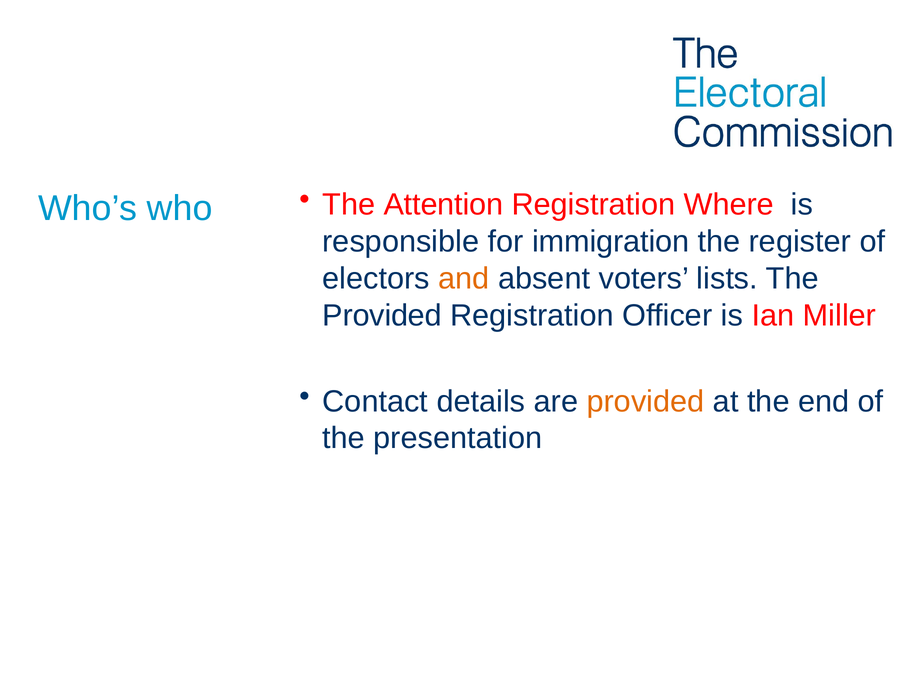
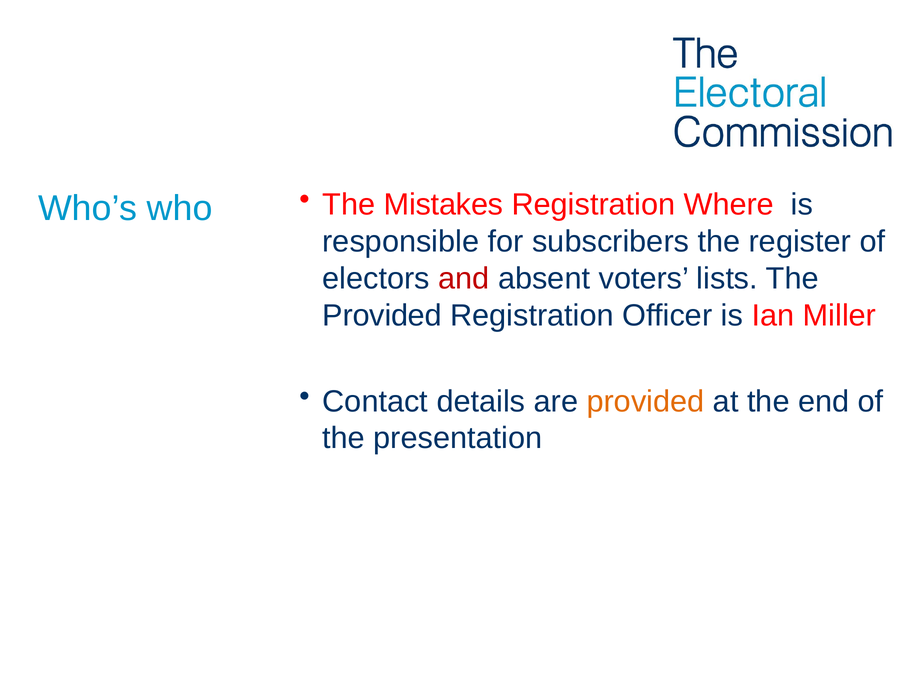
Attention: Attention -> Mistakes
immigration: immigration -> subscribers
and colour: orange -> red
